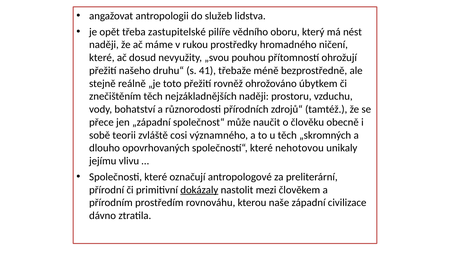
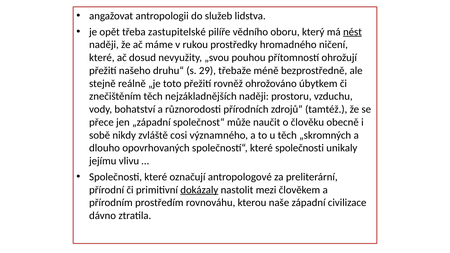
nést underline: none -> present
41: 41 -> 29
teorii: teorii -> nikdy
které nehotovou: nehotovou -> společnosti
